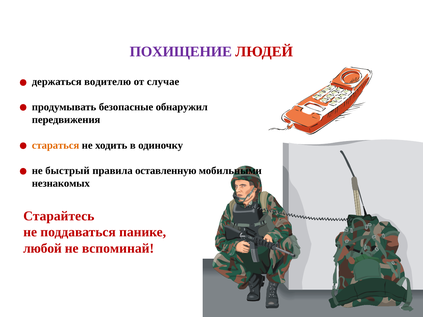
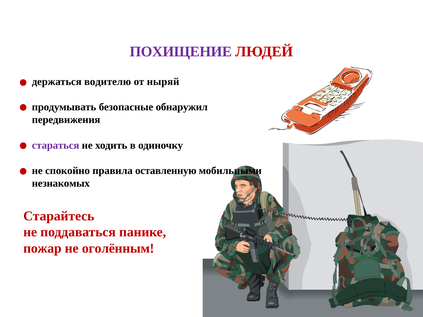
случае: случае -> ныряй
стараться colour: orange -> purple
быстрый: быстрый -> спокойно
любой: любой -> пожар
вспоминай: вспоминай -> оголённым
